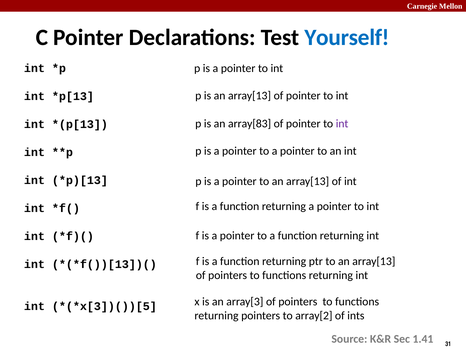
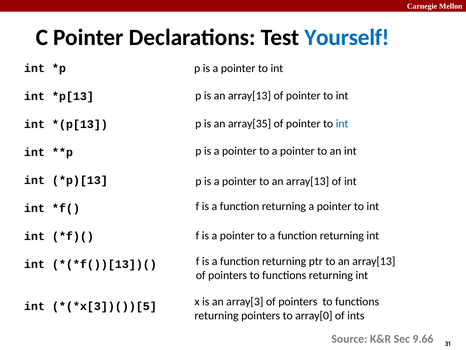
array[83: array[83 -> array[35
int at (342, 123) colour: purple -> blue
array[2: array[2 -> array[0
1.41: 1.41 -> 9.66
